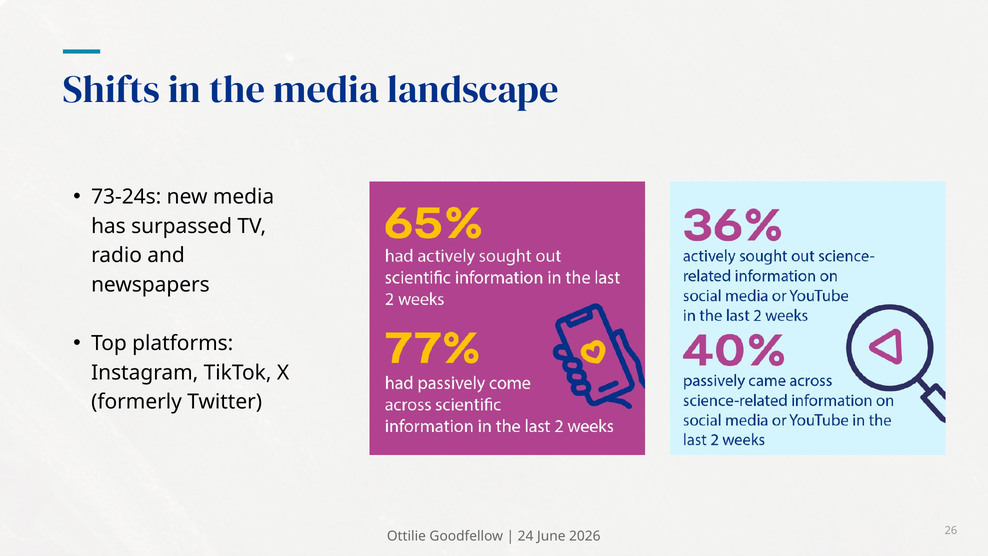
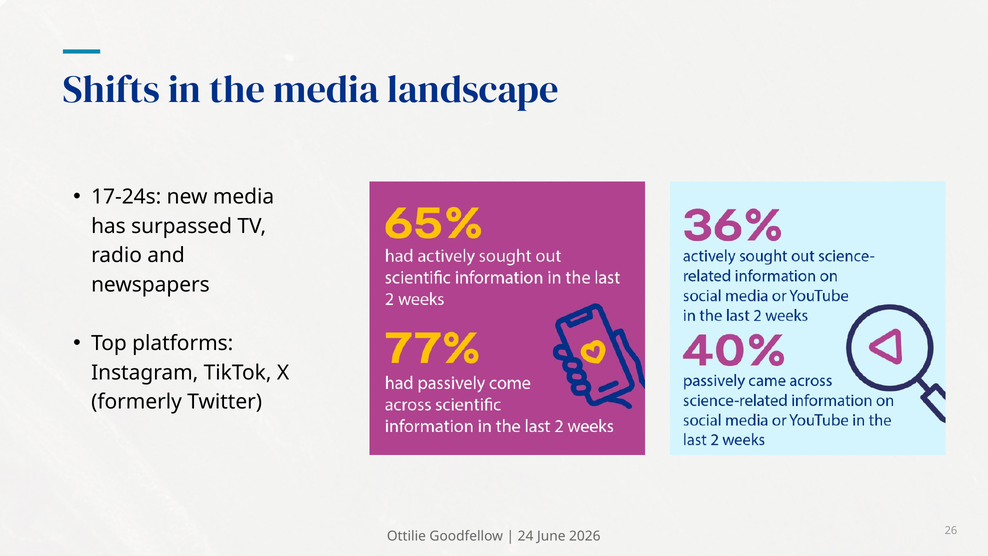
73-24s: 73-24s -> 17-24s
